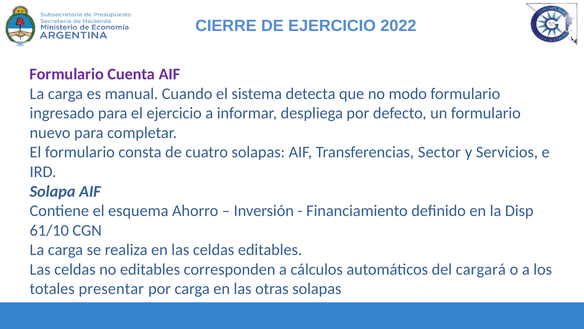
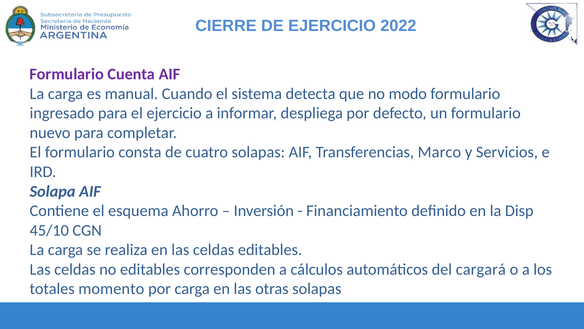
Sector: Sector -> Marco
61/10: 61/10 -> 45/10
presentar: presentar -> momento
